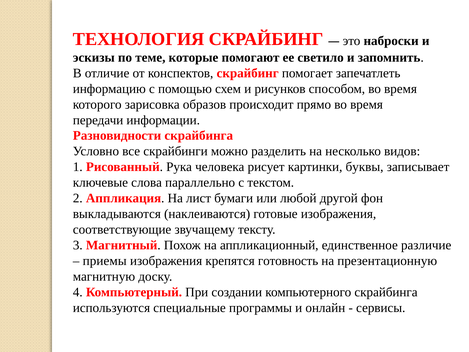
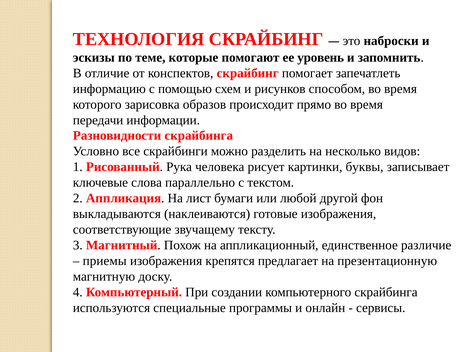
светило: светило -> уровень
готовность: готовность -> предлагает
